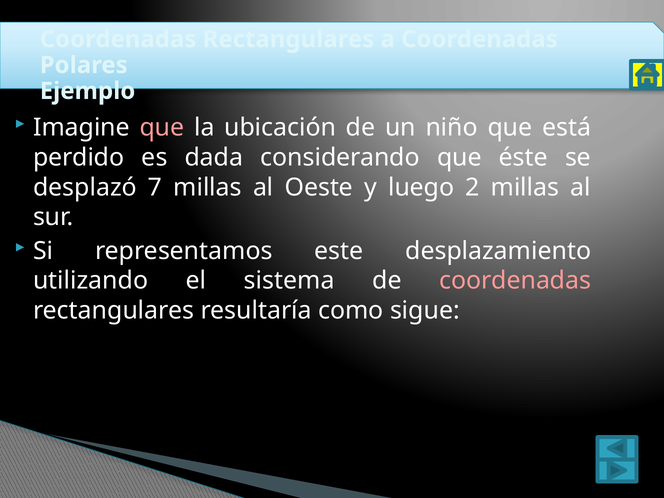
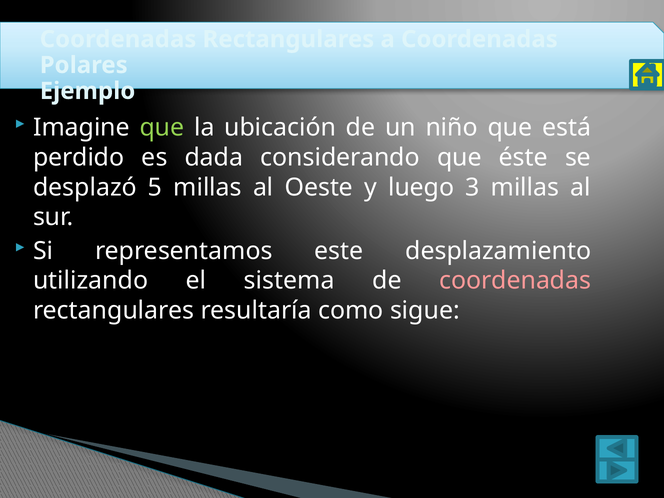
que at (162, 128) colour: pink -> light green
7: 7 -> 5
2: 2 -> 3
